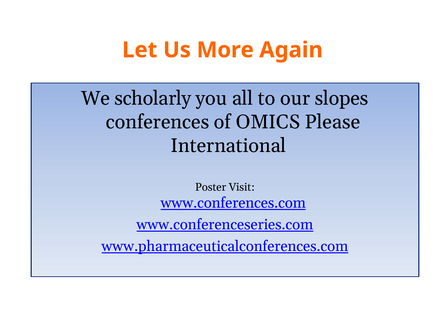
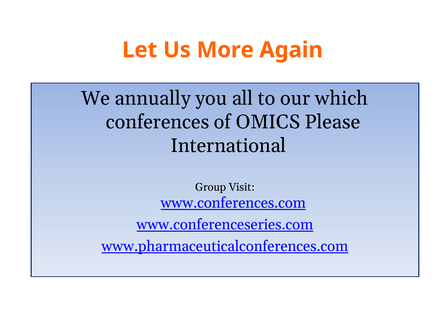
scholarly: scholarly -> annually
slopes: slopes -> which
Poster: Poster -> Group
